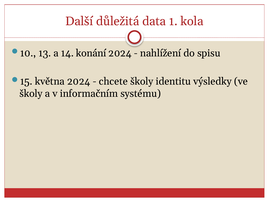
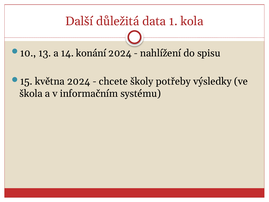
identitu: identitu -> potřeby
školy at (31, 93): školy -> škola
